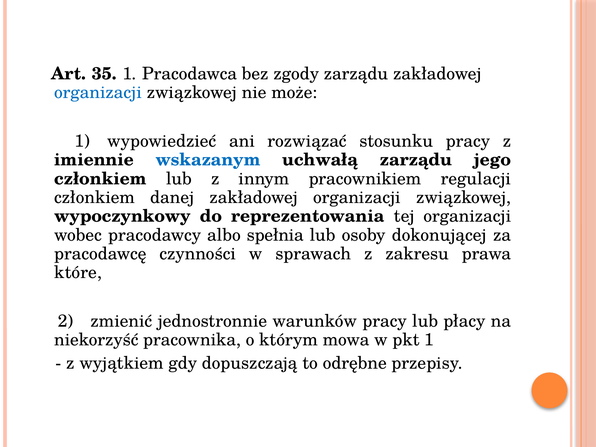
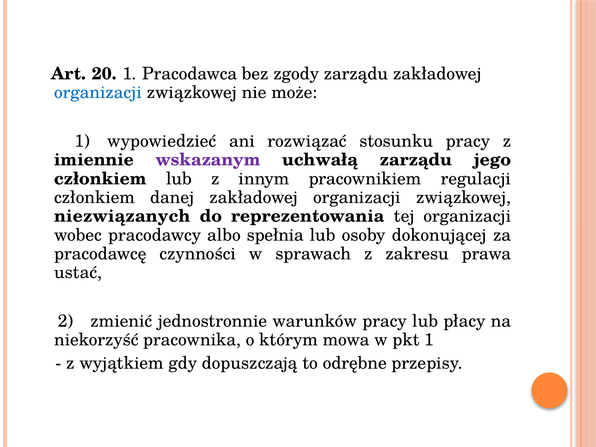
35: 35 -> 20
wskazanym colour: blue -> purple
wypoczynkowy: wypoczynkowy -> niezwiązanych
które: które -> ustać
